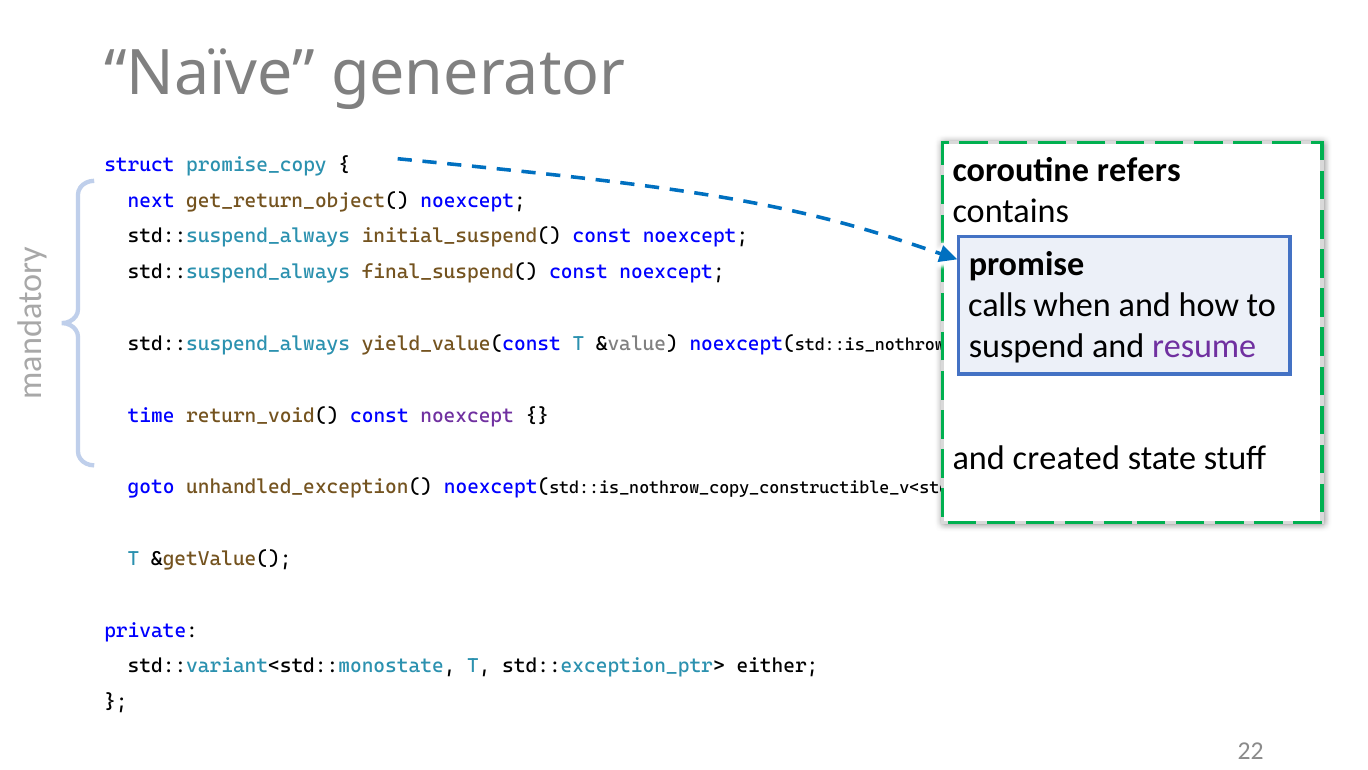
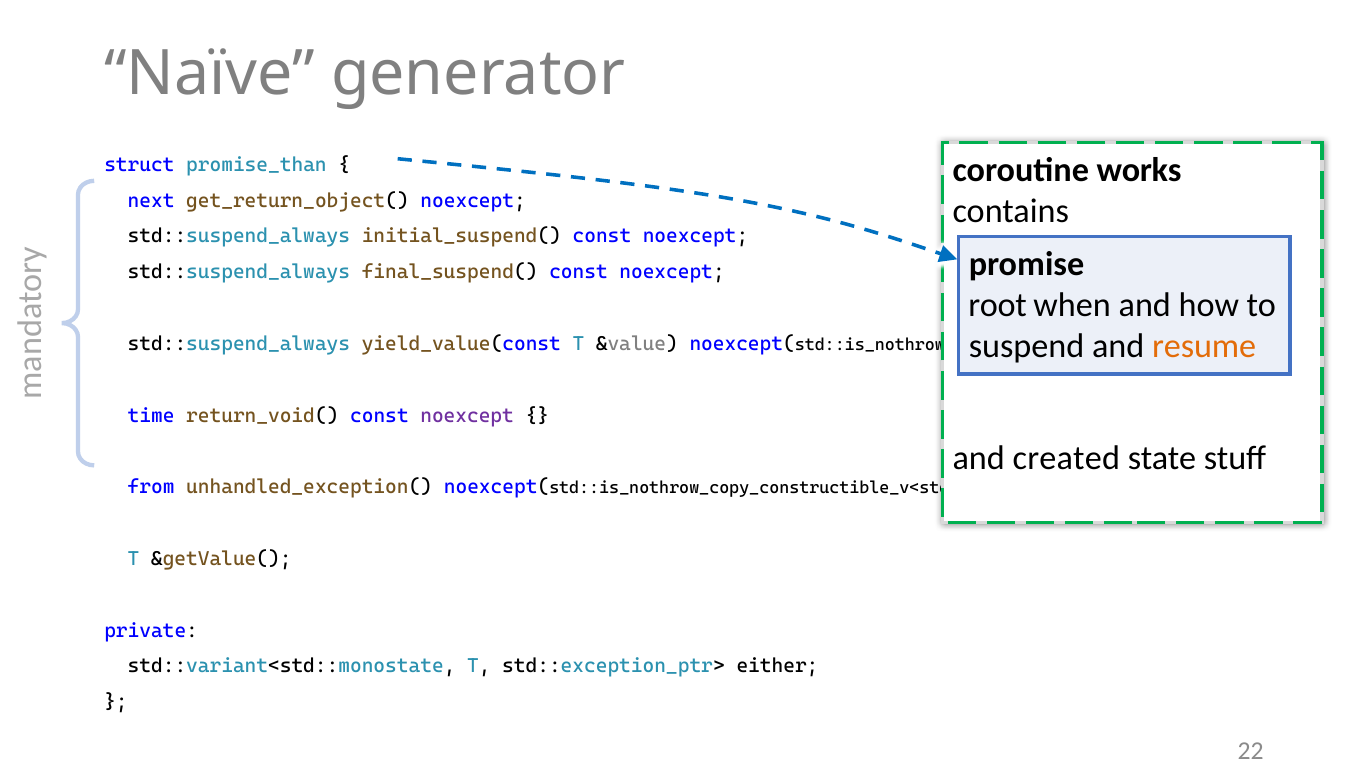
promise_copy: promise_copy -> promise_than
refers: refers -> works
calls: calls -> root
resume colour: purple -> orange
goto: goto -> from
